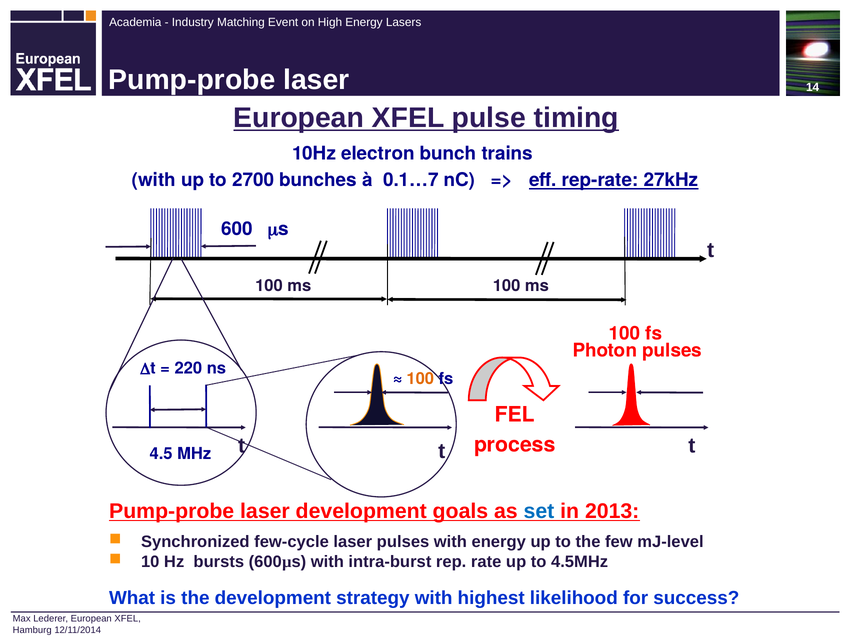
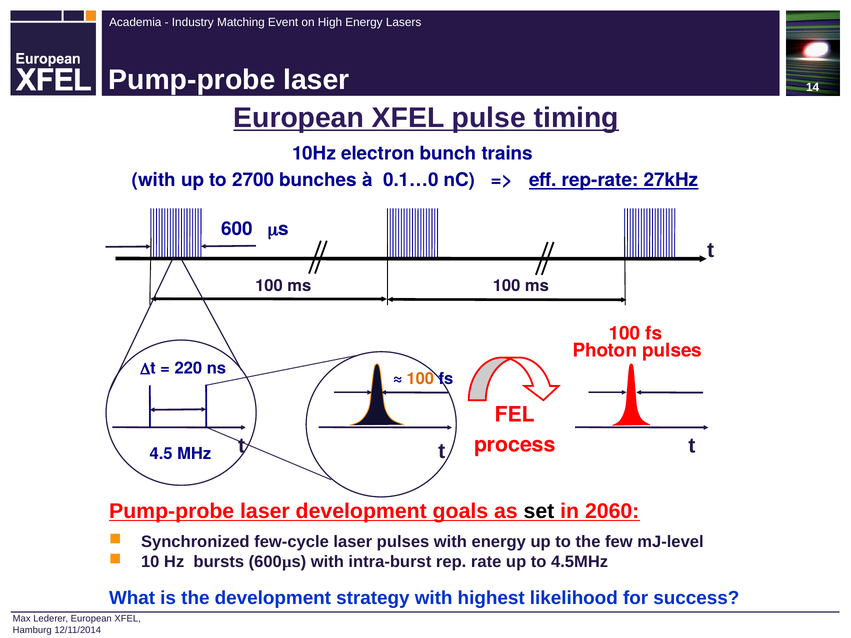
0.1…7: 0.1…7 -> 0.1…0
set colour: blue -> black
2013: 2013 -> 2060
